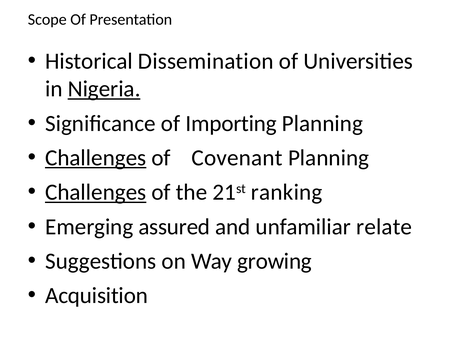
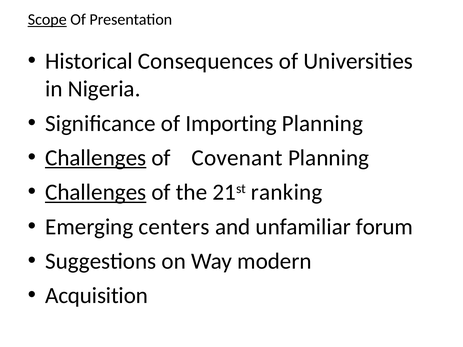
Scope underline: none -> present
Dissemination: Dissemination -> Consequences
Nigeria underline: present -> none
assured: assured -> centers
relate: relate -> forum
growing: growing -> modern
